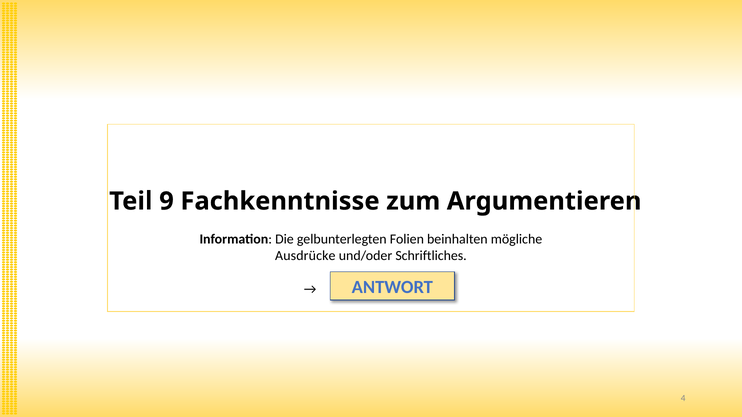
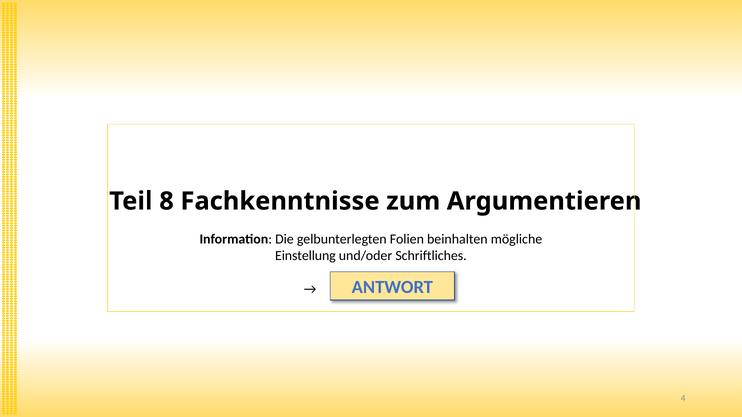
9: 9 -> 8
Ausdrücke: Ausdrücke -> Einstellung
